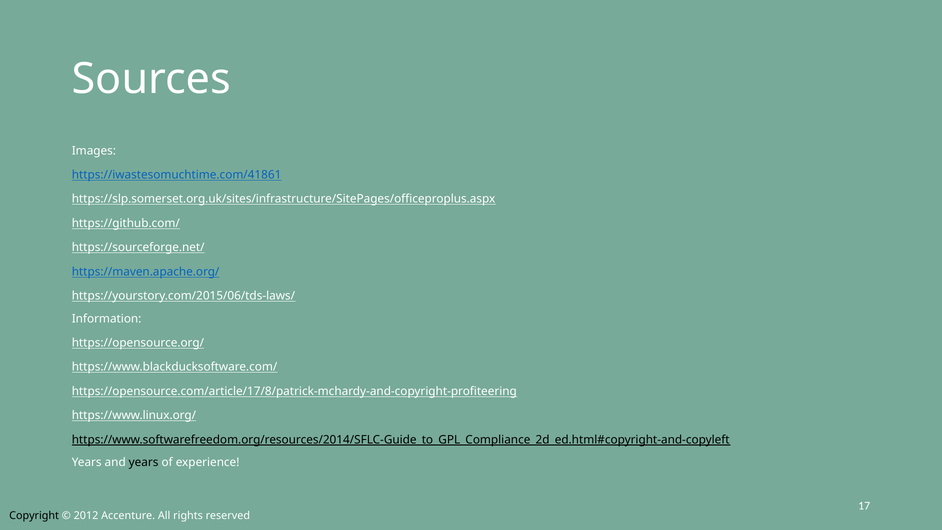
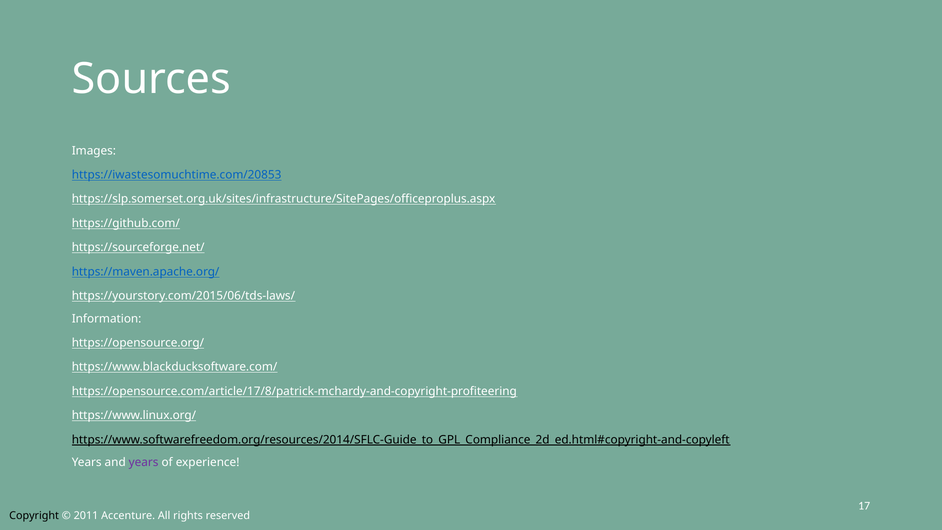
https://iwastesomuchtime.com/41861: https://iwastesomuchtime.com/41861 -> https://iwastesomuchtime.com/20853
years at (144, 462) colour: black -> purple
2012: 2012 -> 2011
